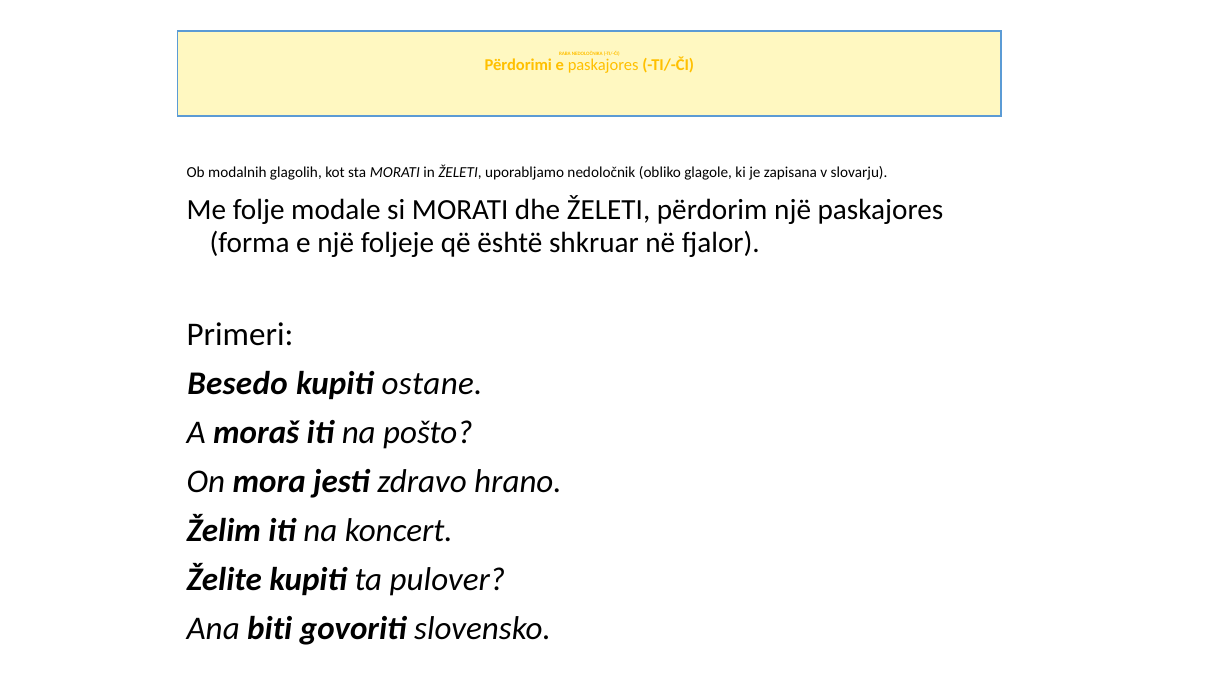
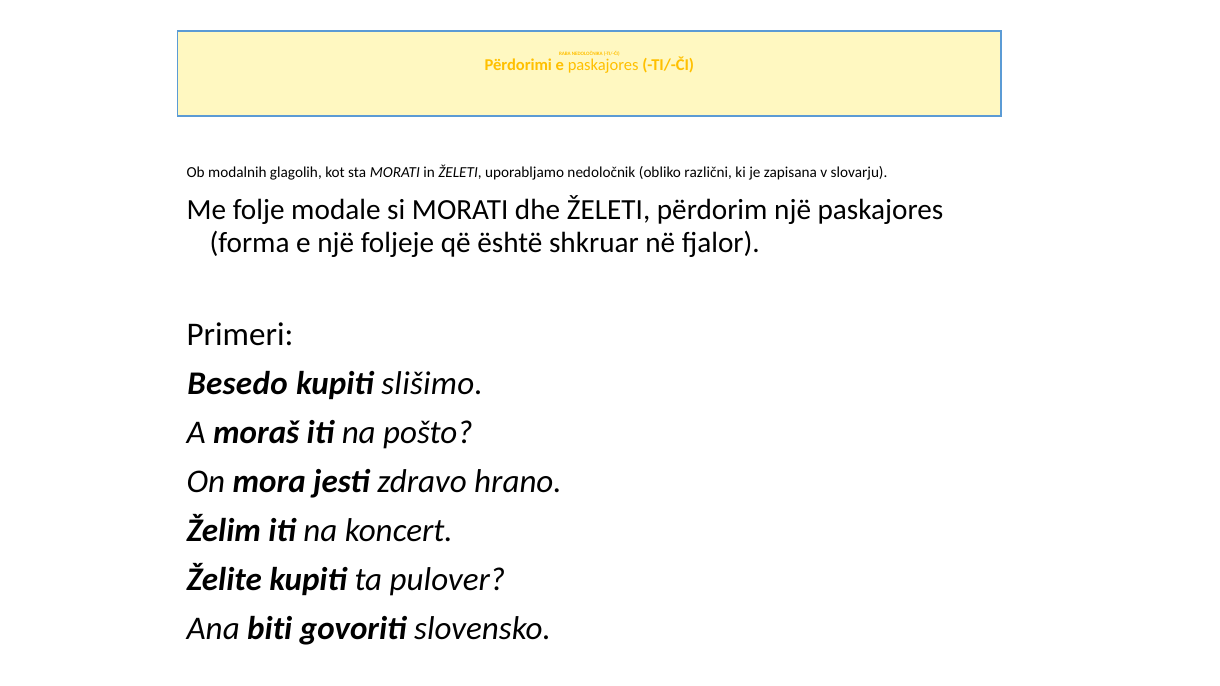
glagole: glagole -> različni
ostane: ostane -> slišimo
